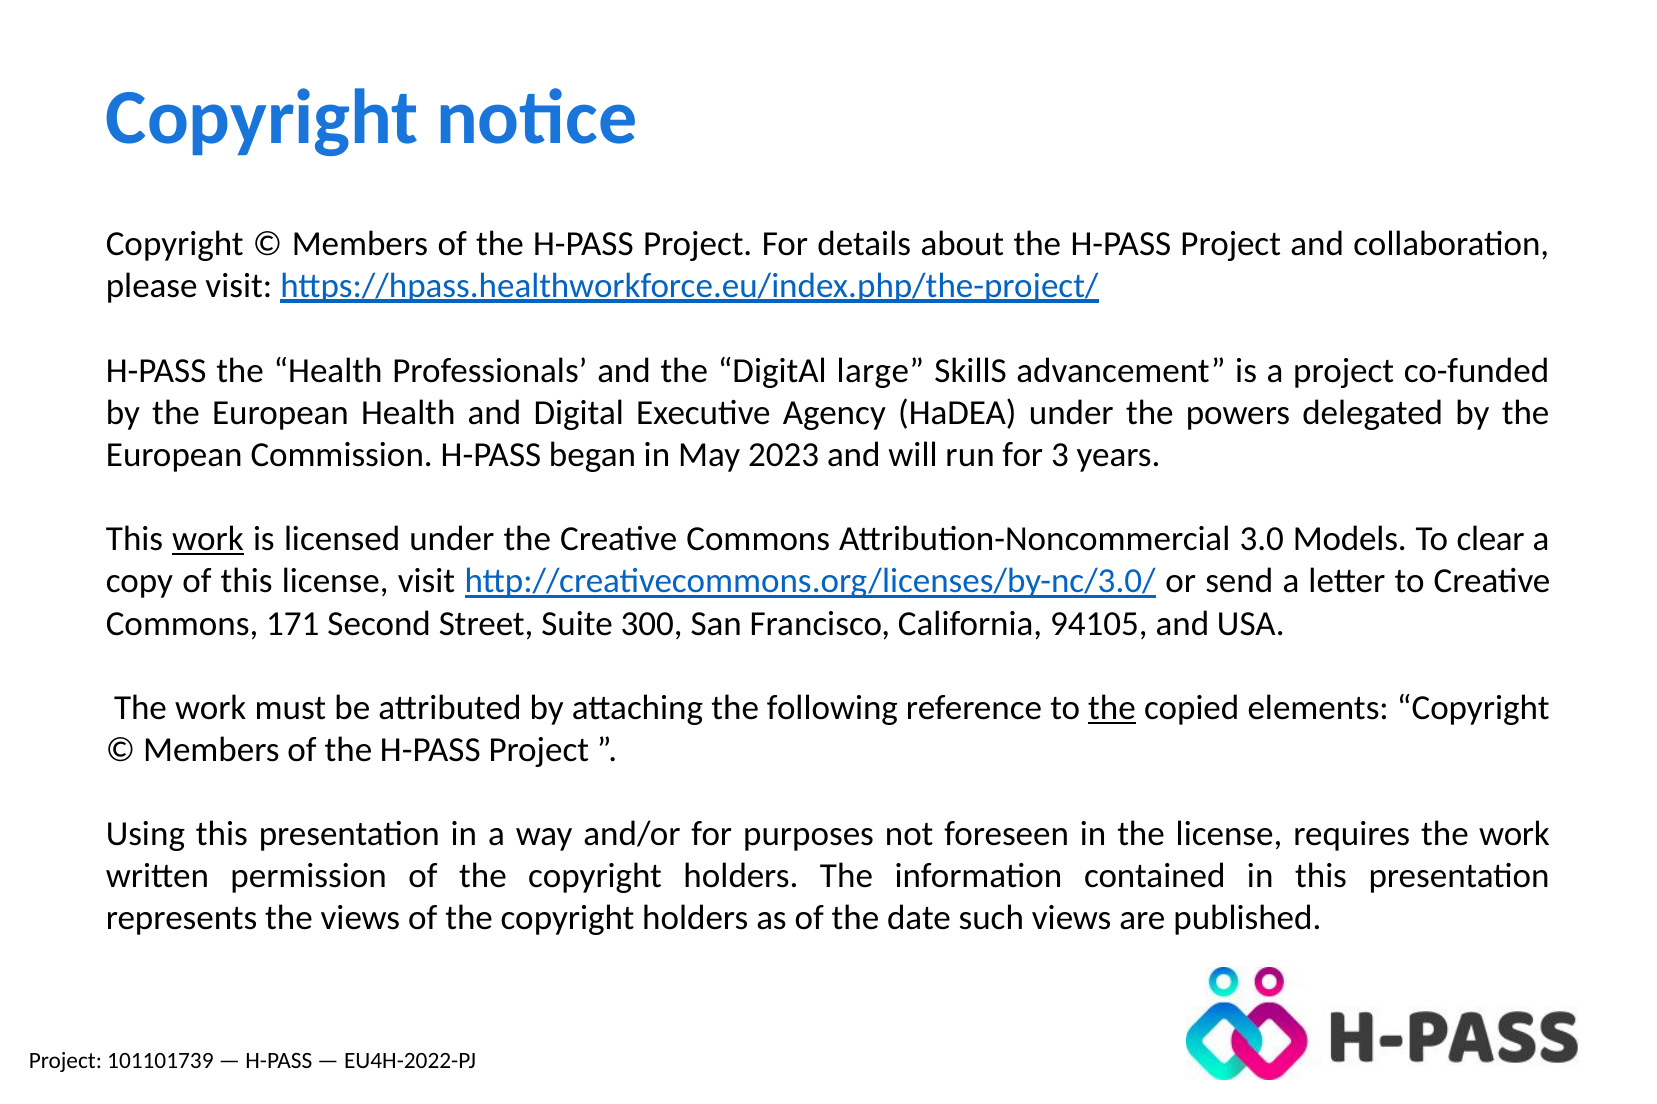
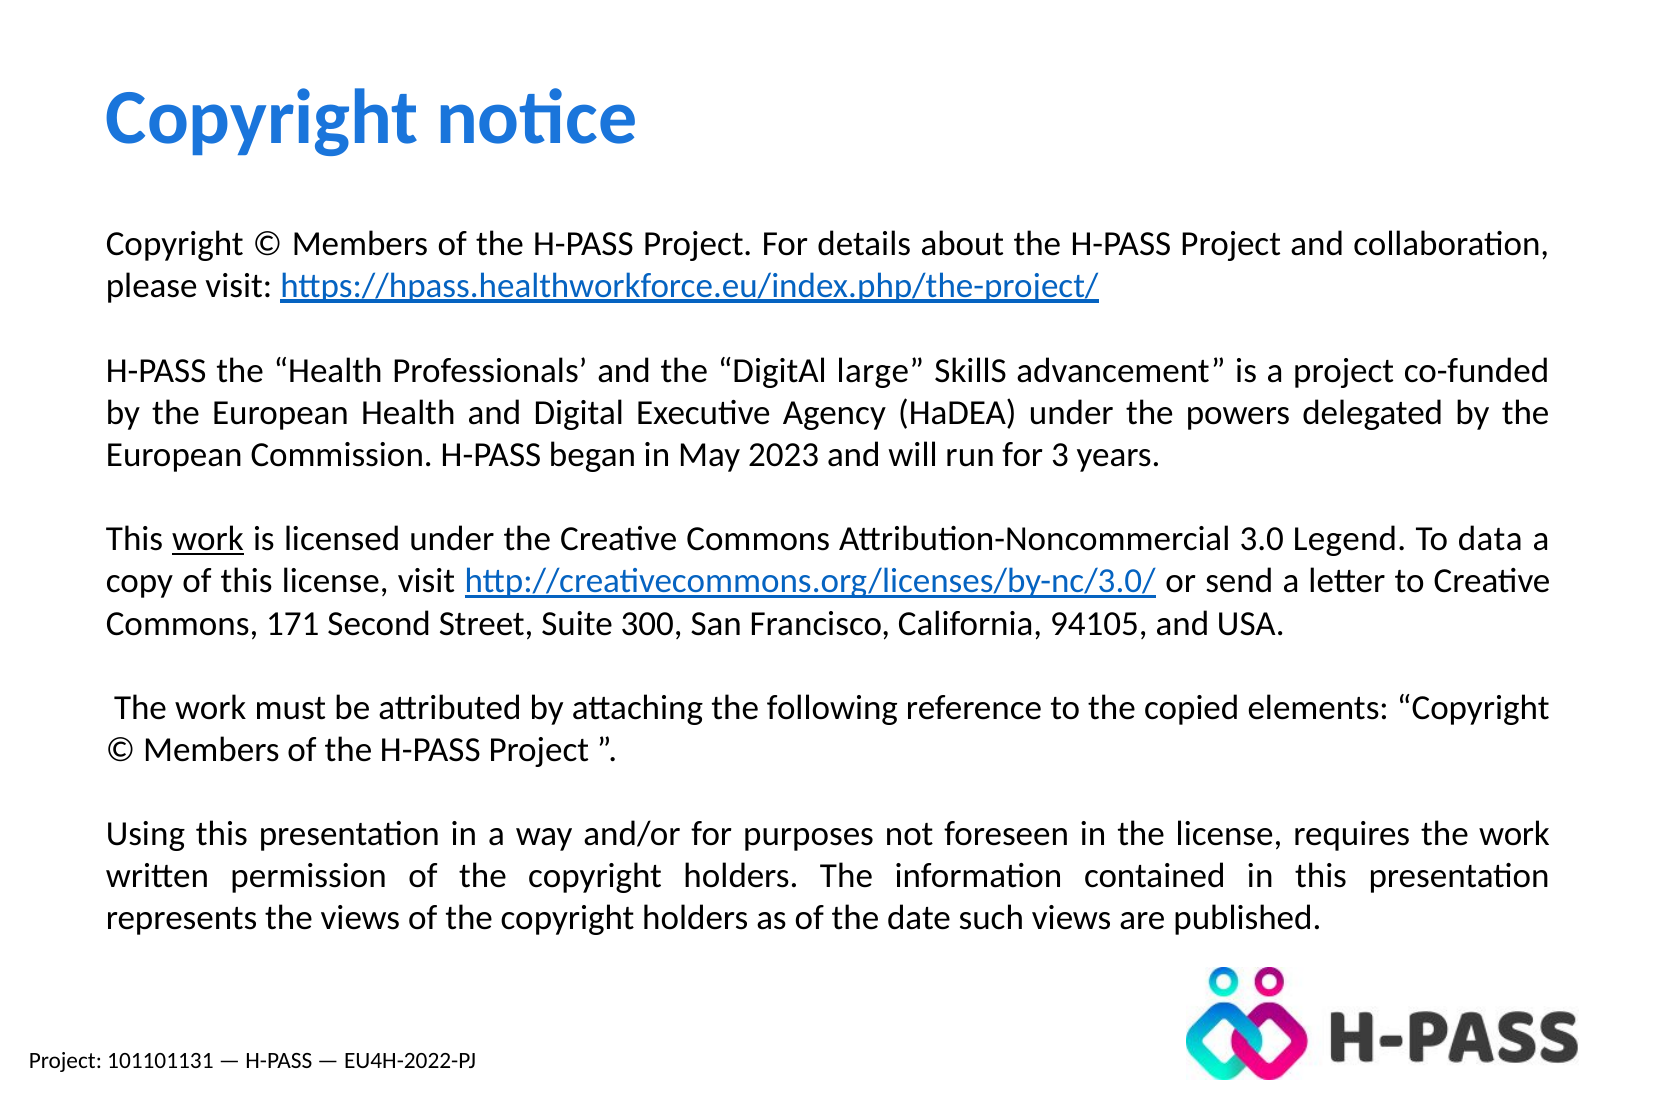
Models: Models -> Legend
clear: clear -> data
the at (1112, 708) underline: present -> none
101101739: 101101739 -> 101101131
